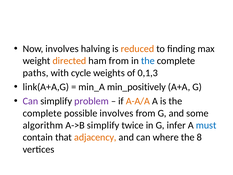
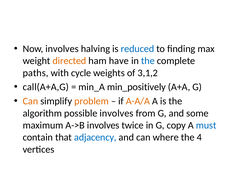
reduced colour: orange -> blue
ham from: from -> have
0,1,3: 0,1,3 -> 3,1,2
link(A+A,G: link(A+A,G -> call(A+A,G
Can at (30, 101) colour: purple -> orange
problem colour: purple -> orange
complete at (42, 113): complete -> algorithm
algorithm: algorithm -> maximum
A->B simplify: simplify -> involves
infer: infer -> copy
adjacency colour: orange -> blue
8: 8 -> 4
